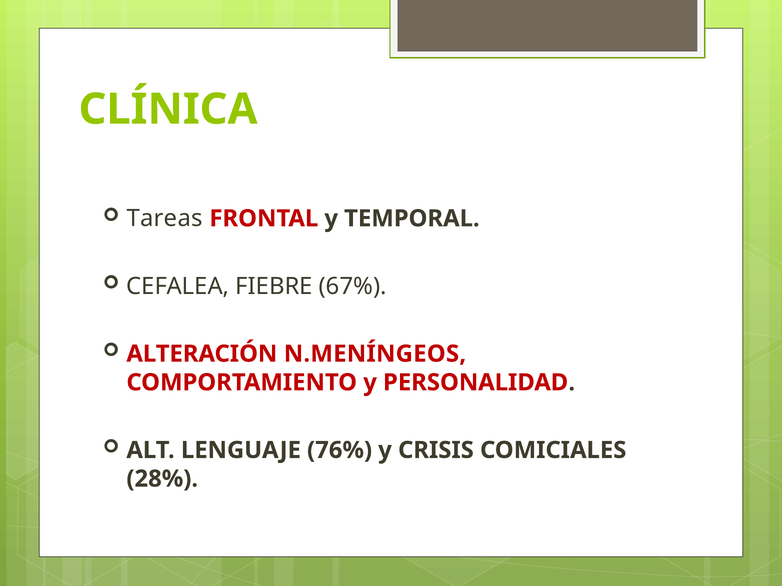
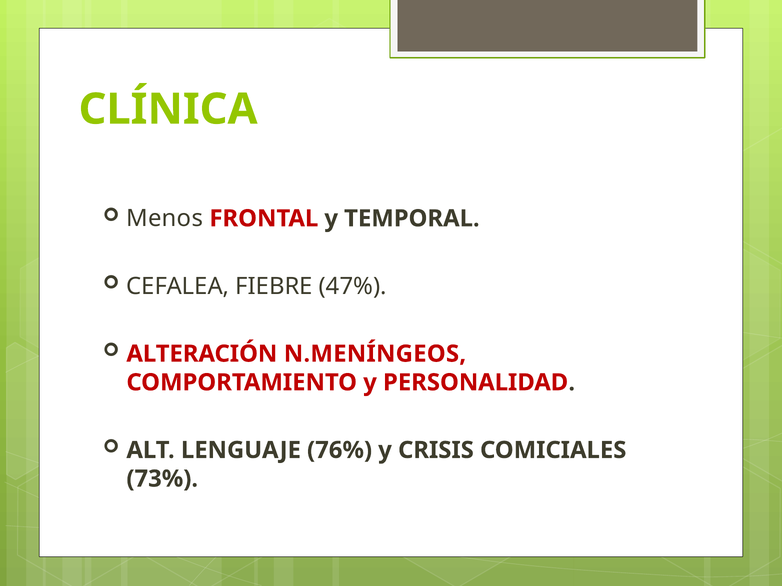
Tareas: Tareas -> Menos
67%: 67% -> 47%
28%: 28% -> 73%
